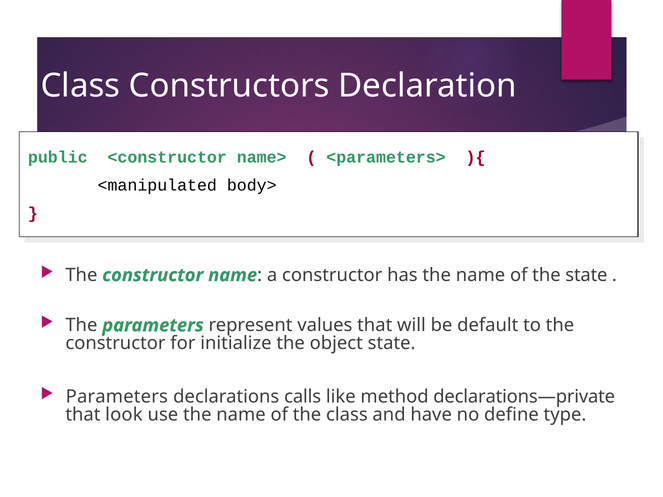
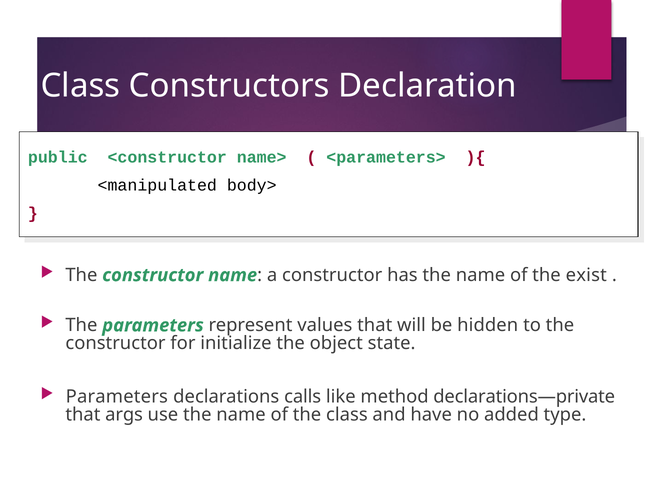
the state: state -> exist
default: default -> hidden
look: look -> args
define: define -> added
